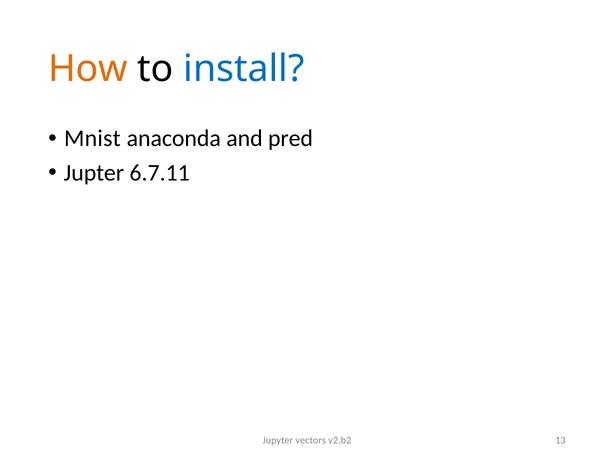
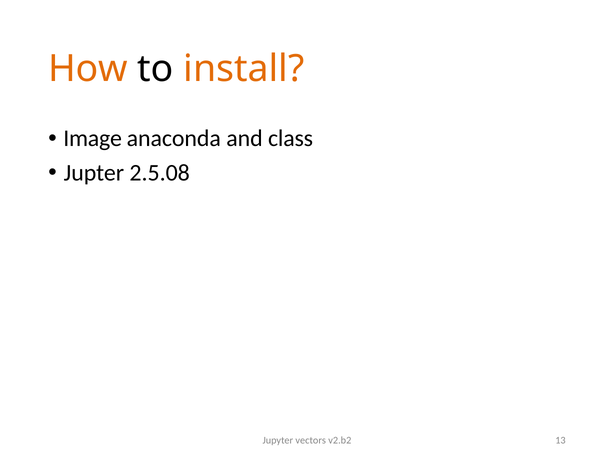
install colour: blue -> orange
Mnist: Mnist -> Image
pred: pred -> class
6.7.11: 6.7.11 -> 2.5.08
